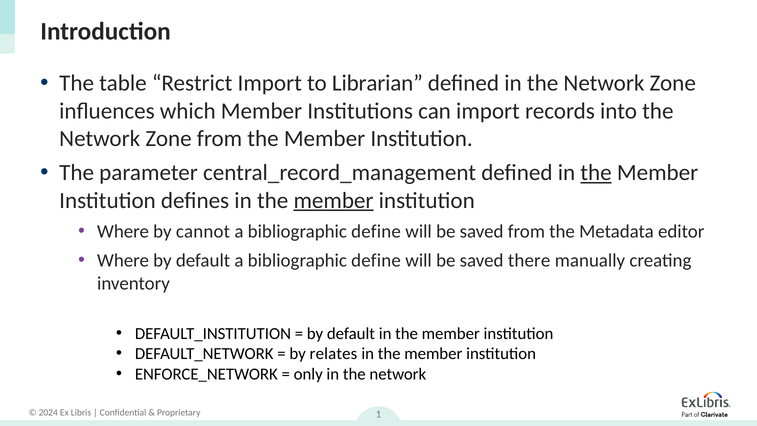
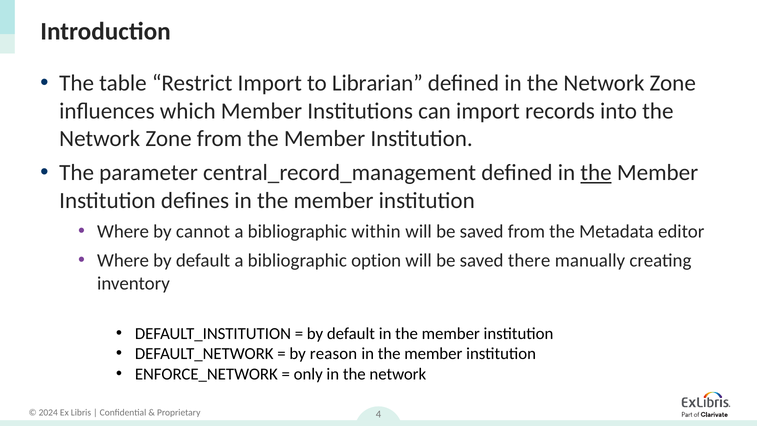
member at (334, 200) underline: present -> none
define at (376, 232): define -> within
default a bibliographic define: define -> option
relates: relates -> reason
1: 1 -> 4
